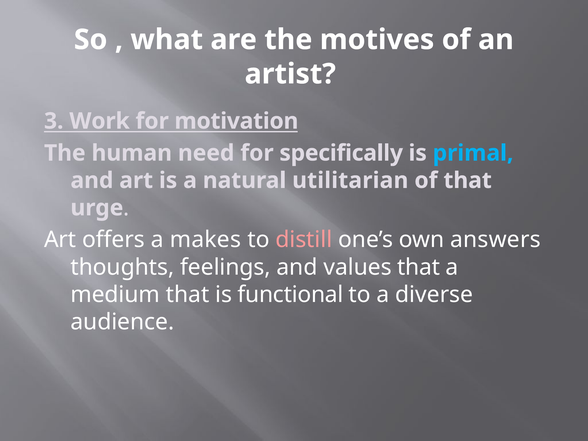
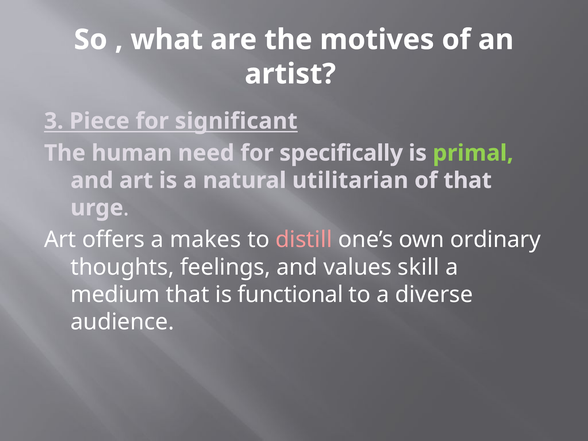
Work: Work -> Piece
motivation: motivation -> significant
primal colour: light blue -> light green
answers: answers -> ordinary
values that: that -> skill
